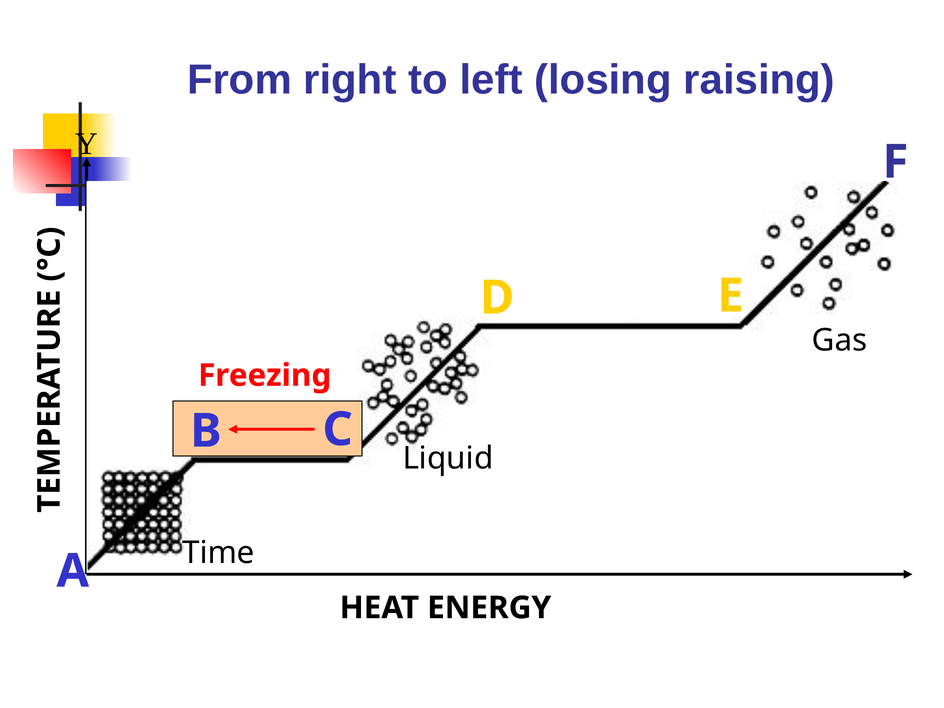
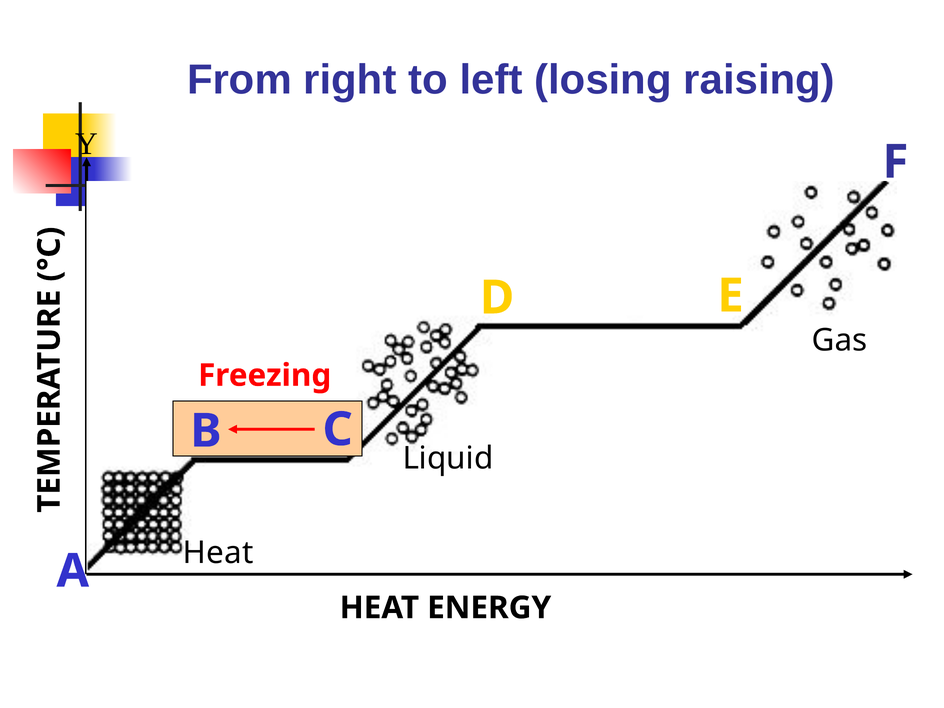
Time at (218, 553): Time -> Heat
